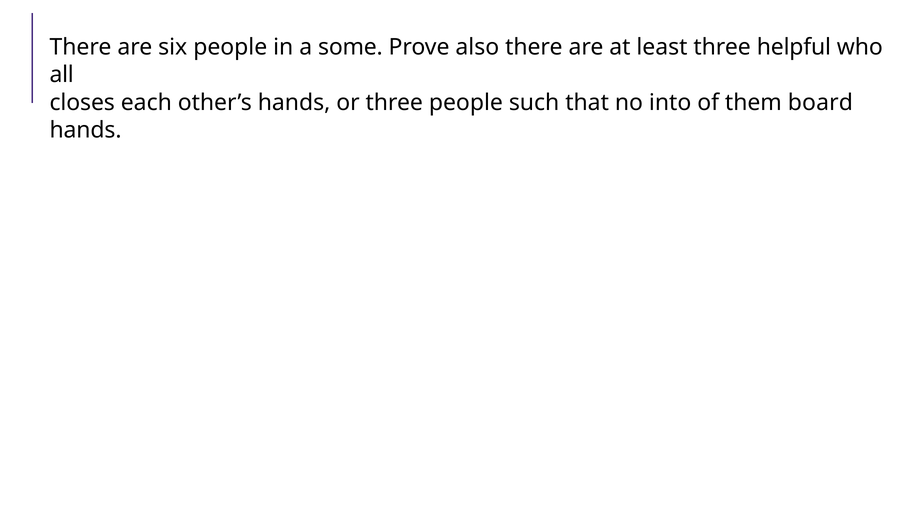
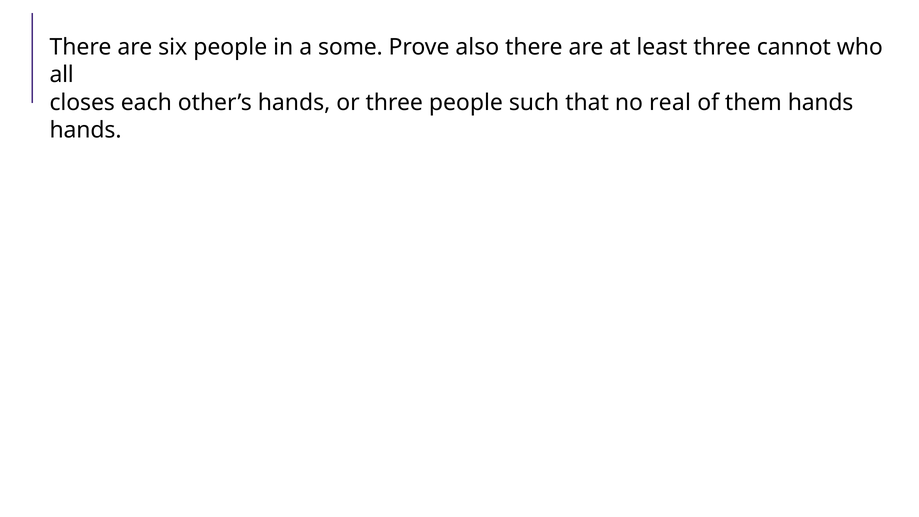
helpful: helpful -> cannot
into: into -> real
them board: board -> hands
